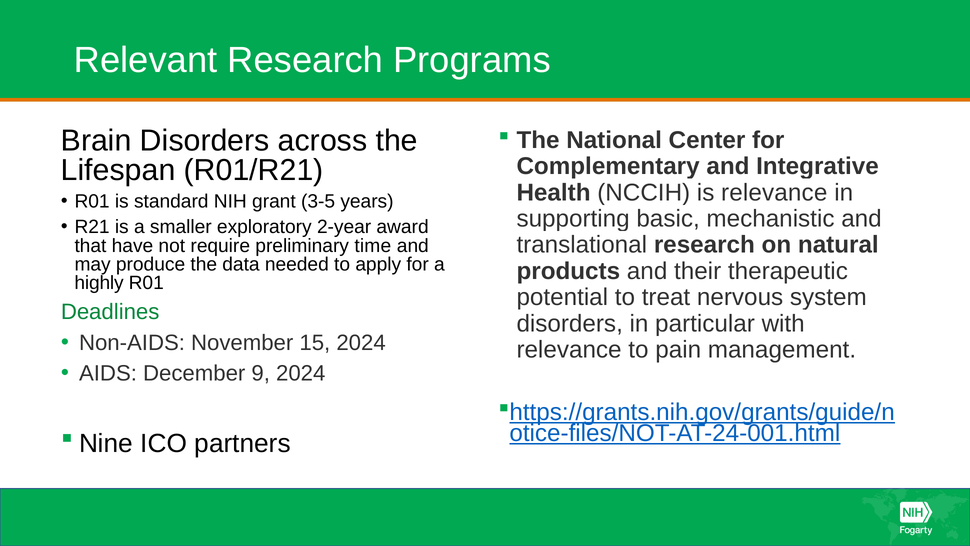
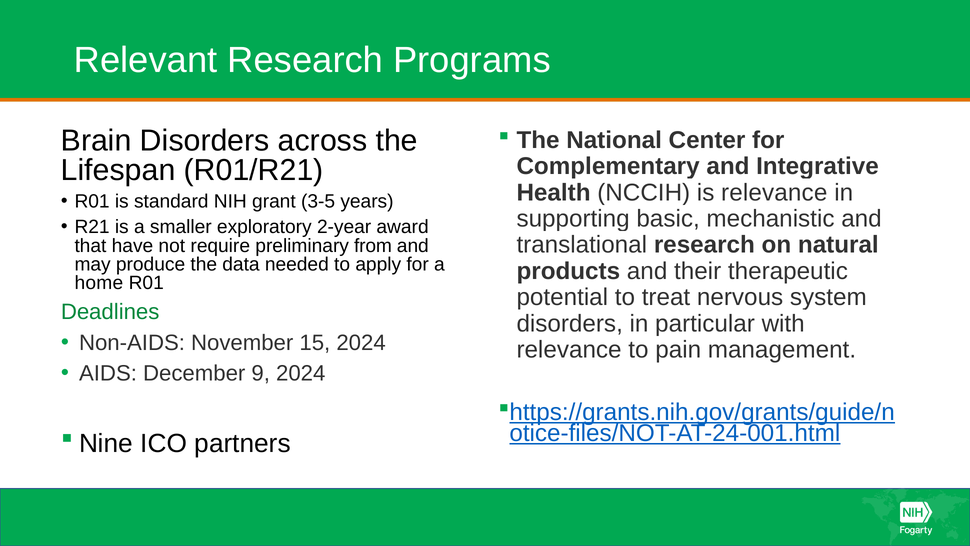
time: time -> from
highly: highly -> home
